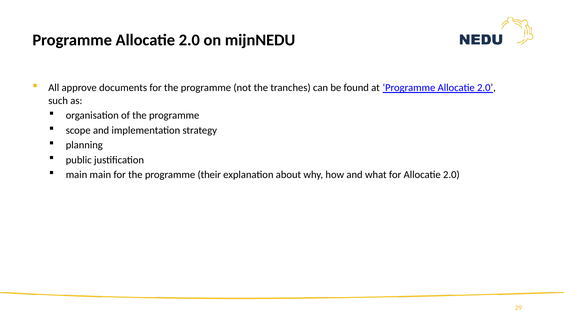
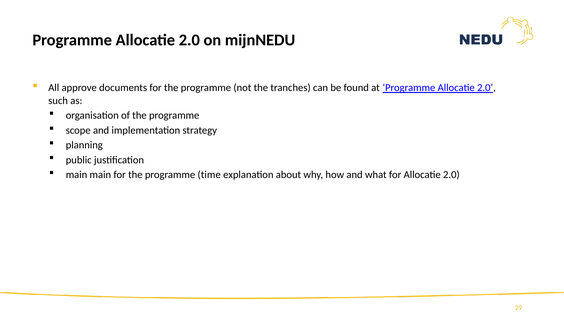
their: their -> time
